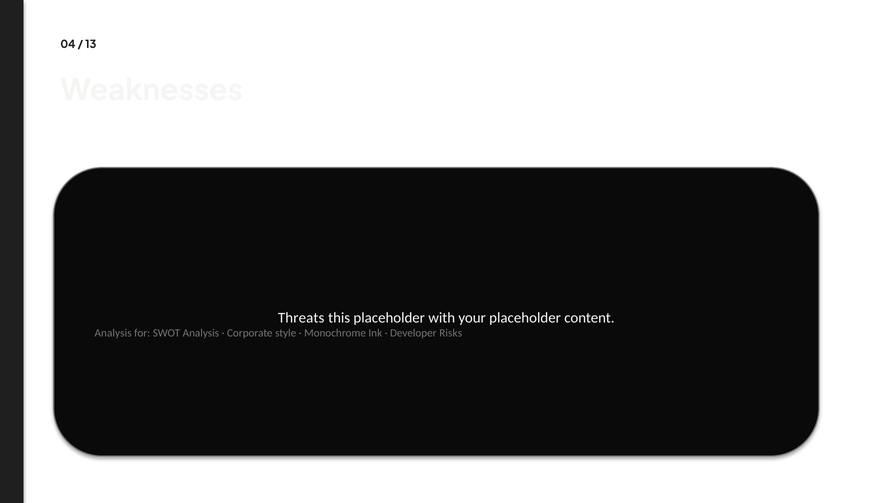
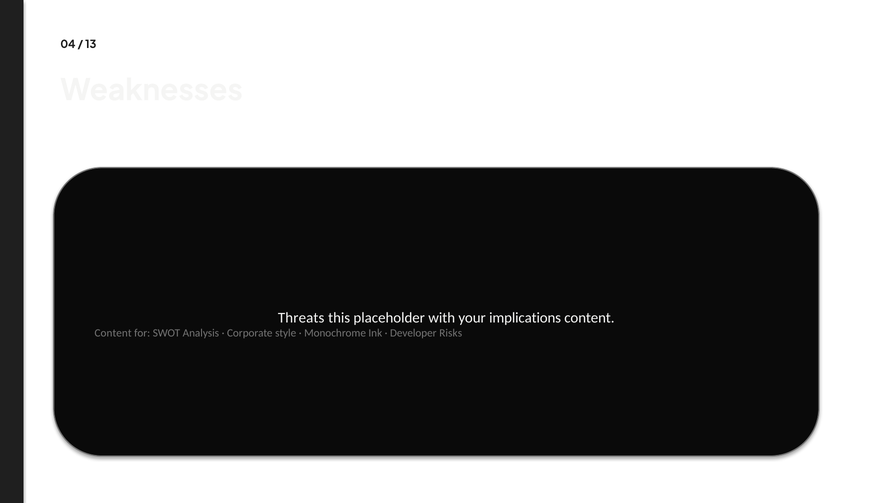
your placeholder: placeholder -> implications
Analysis at (113, 334): Analysis -> Content
